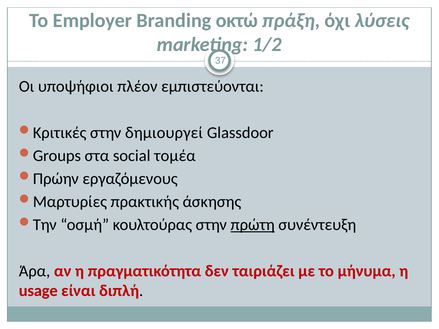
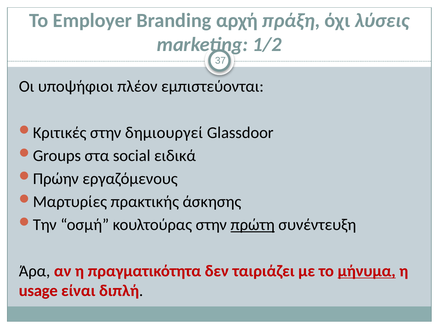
οκτώ: οκτώ -> αρχή
τομέα: τομέα -> ειδικά
μήνυμα underline: none -> present
